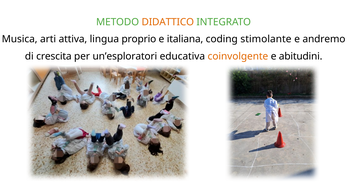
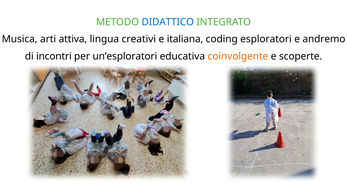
DIDATTICO colour: orange -> blue
proprio: proprio -> creativi
stimolante: stimolante -> esploratori
crescita: crescita -> incontri
abitudini: abitudini -> scoperte
